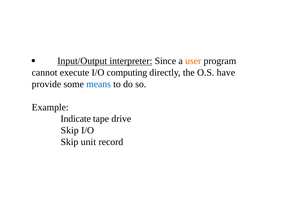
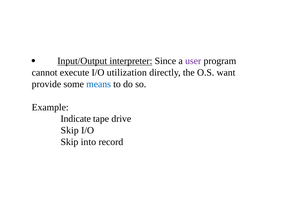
user colour: orange -> purple
computing: computing -> utilization
have: have -> want
unit: unit -> into
